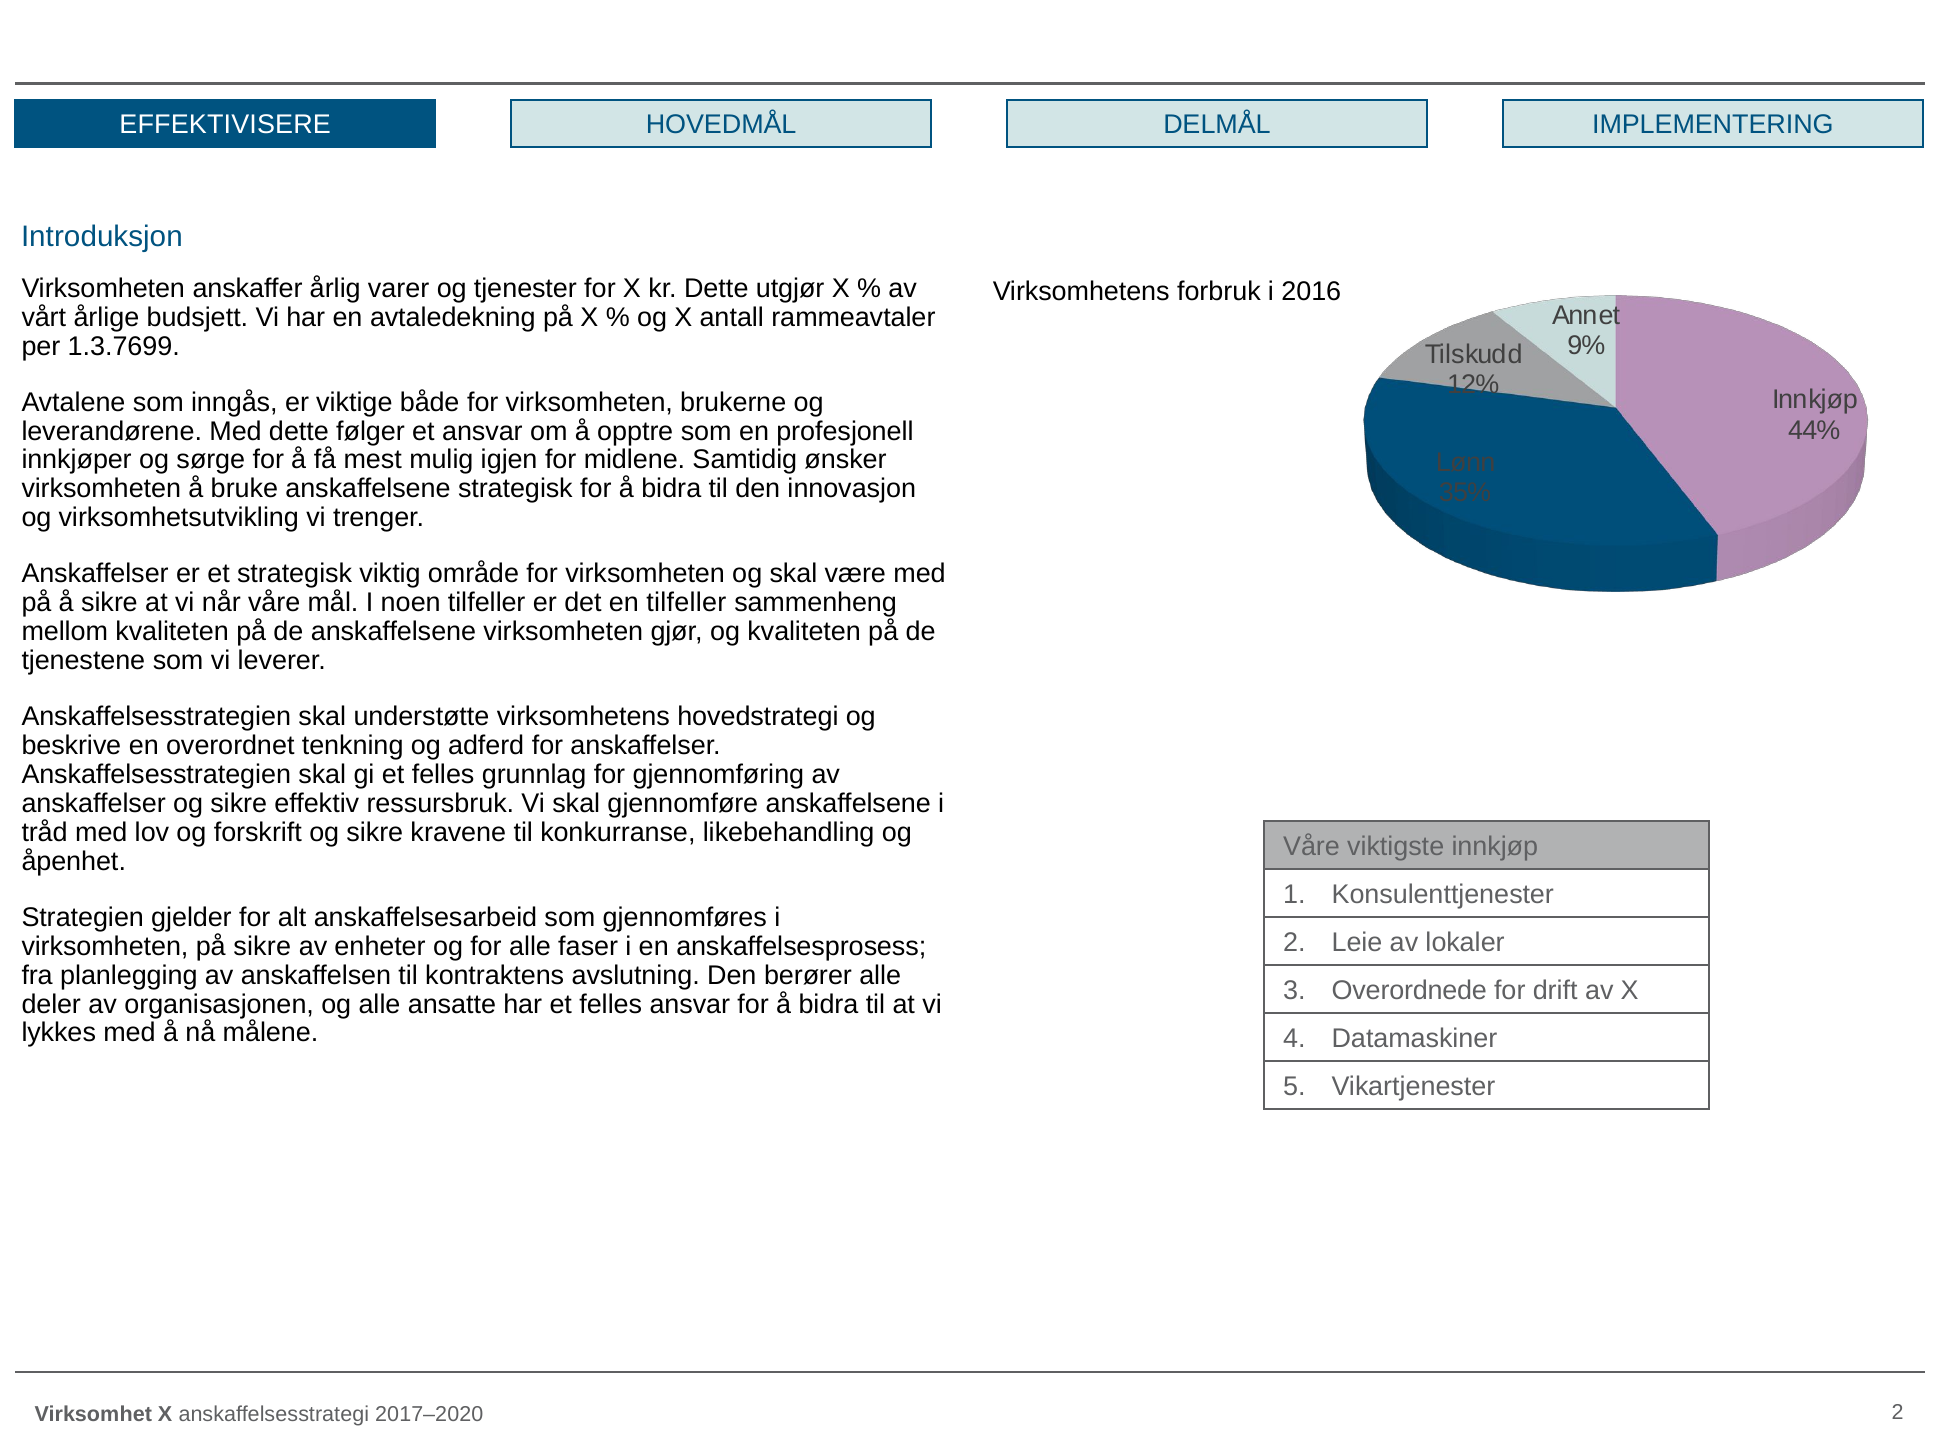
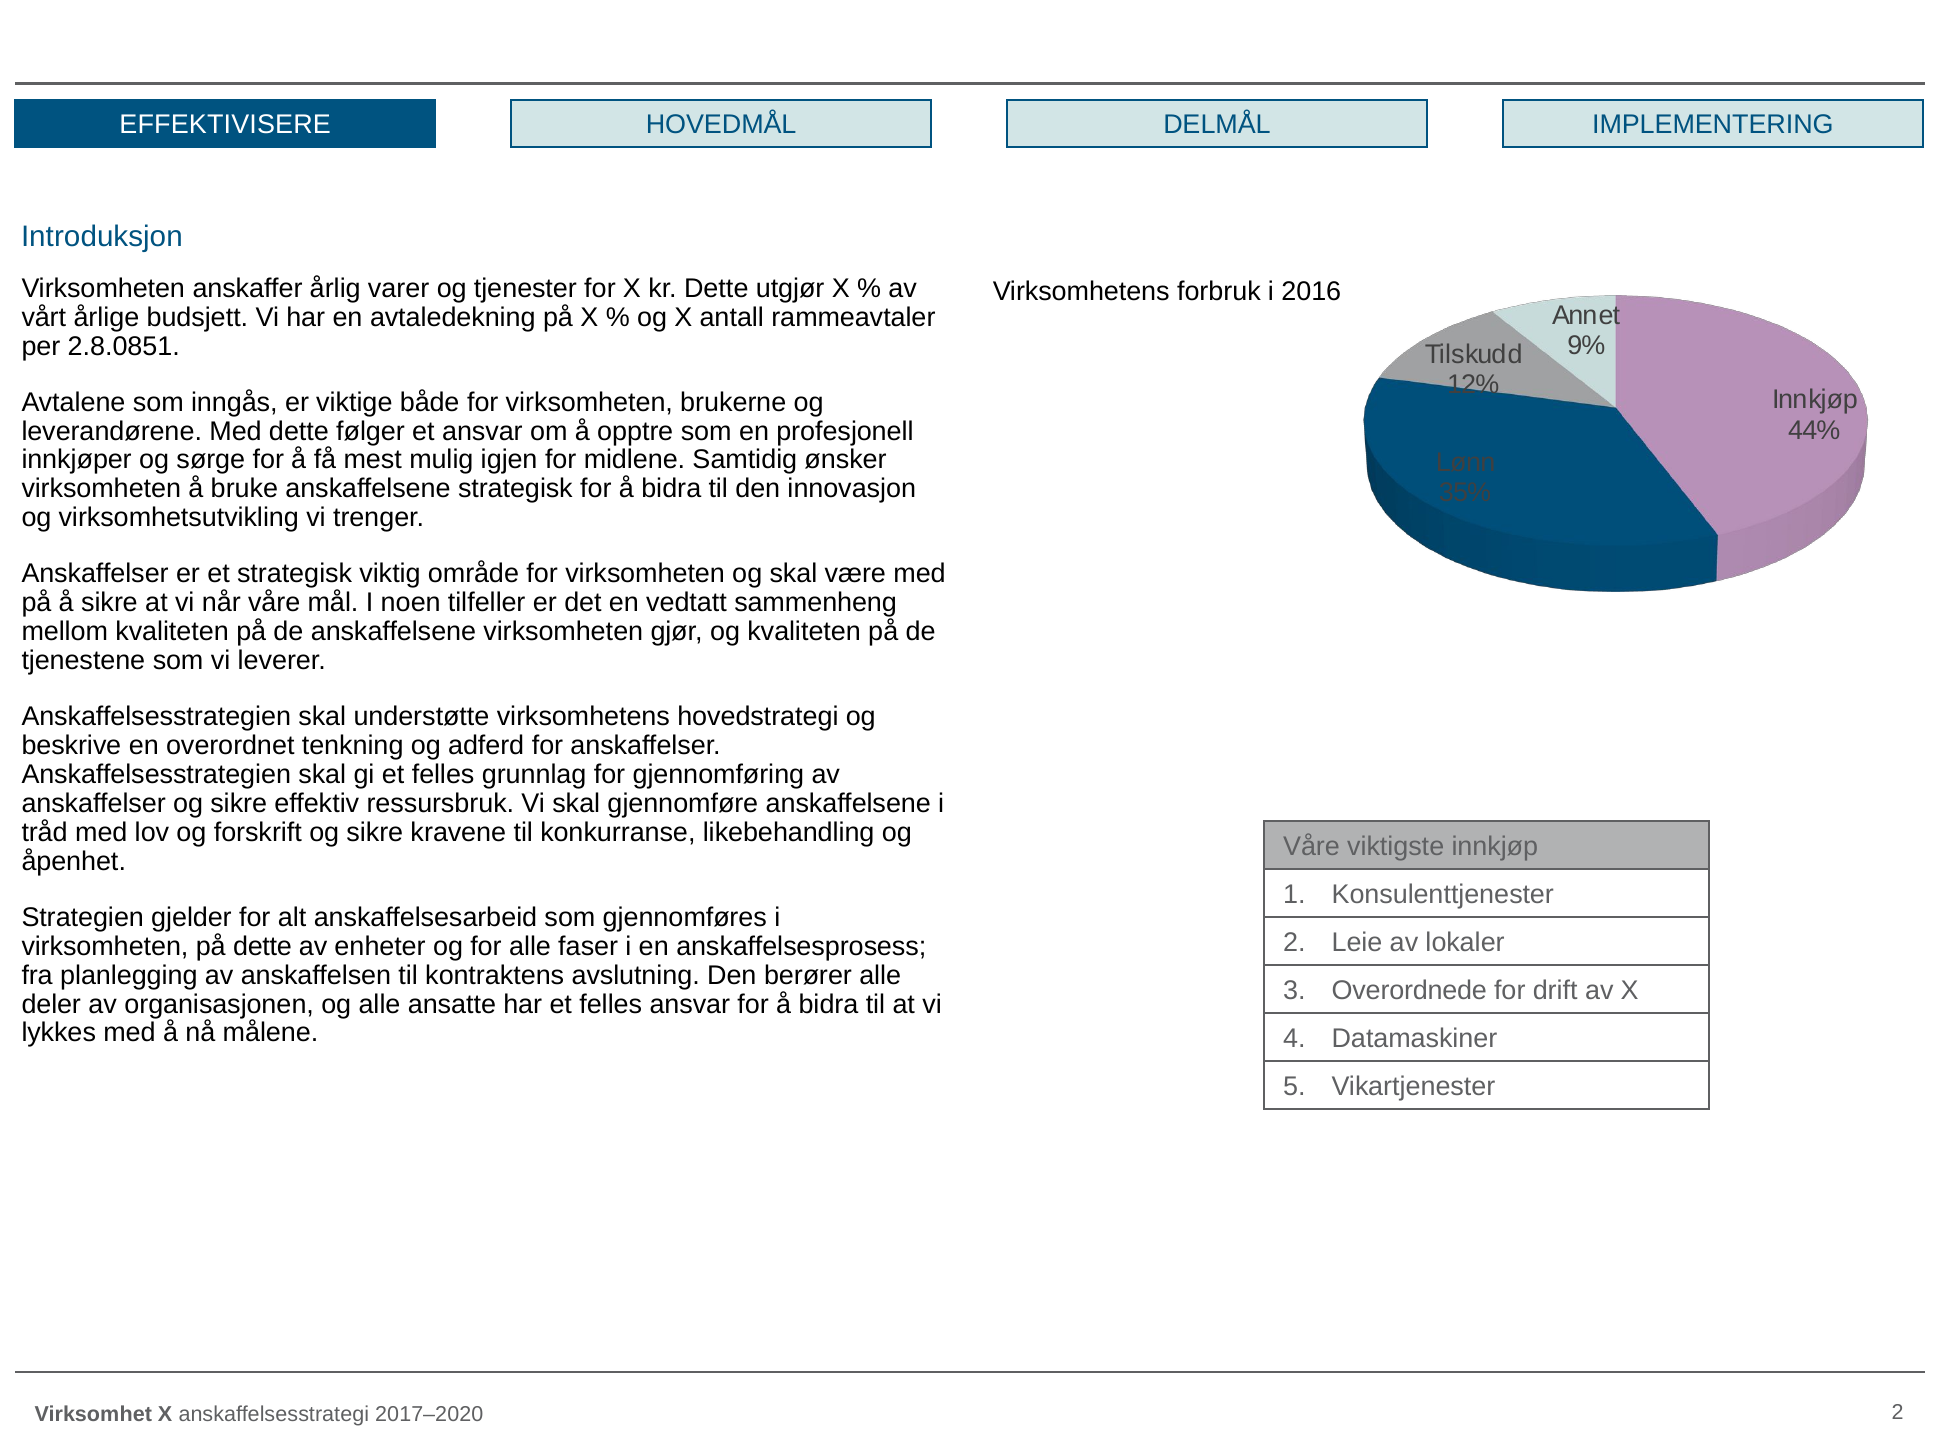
1.3.7699: 1.3.7699 -> 2.8.0851
en tilfeller: tilfeller -> vedtatt
på sikre: sikre -> dette
